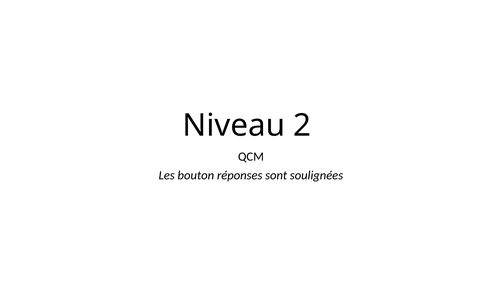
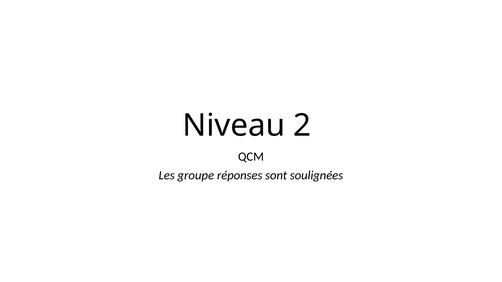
bouton: bouton -> groupe
